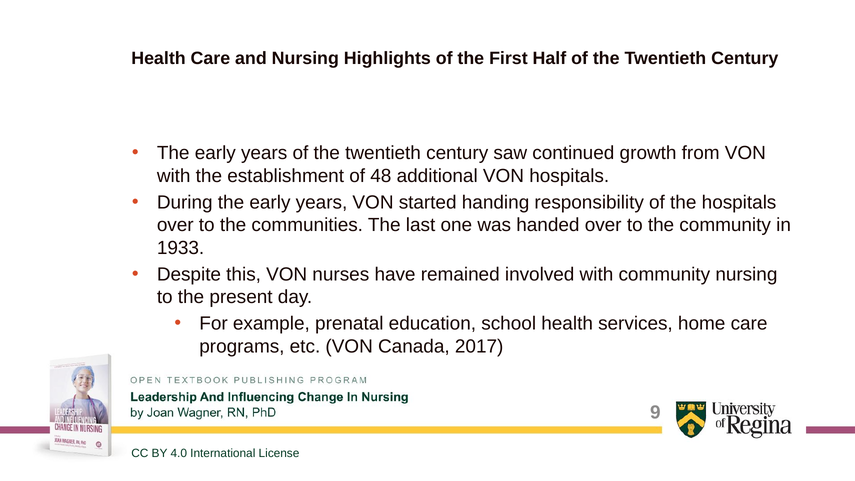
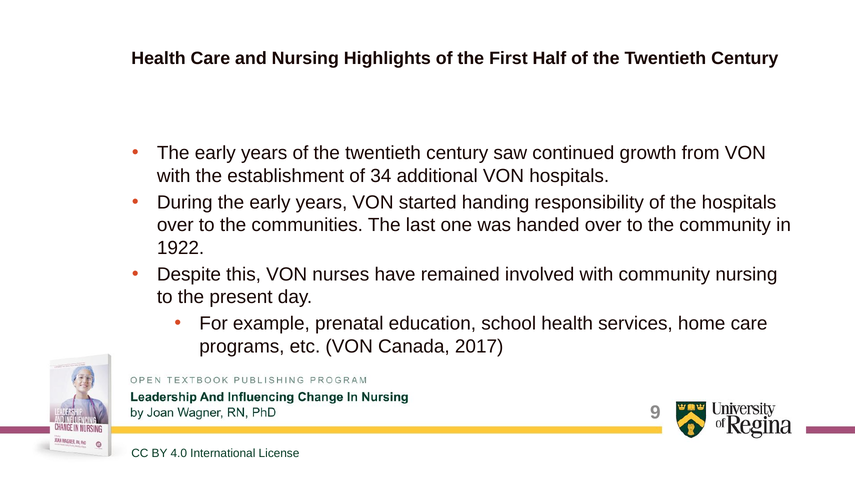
48: 48 -> 34
1933: 1933 -> 1922
